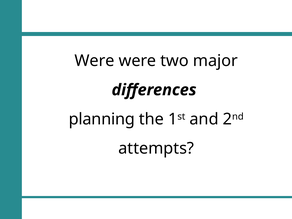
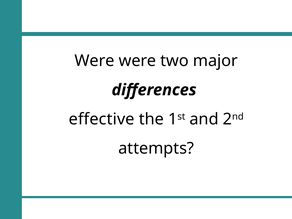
planning: planning -> effective
